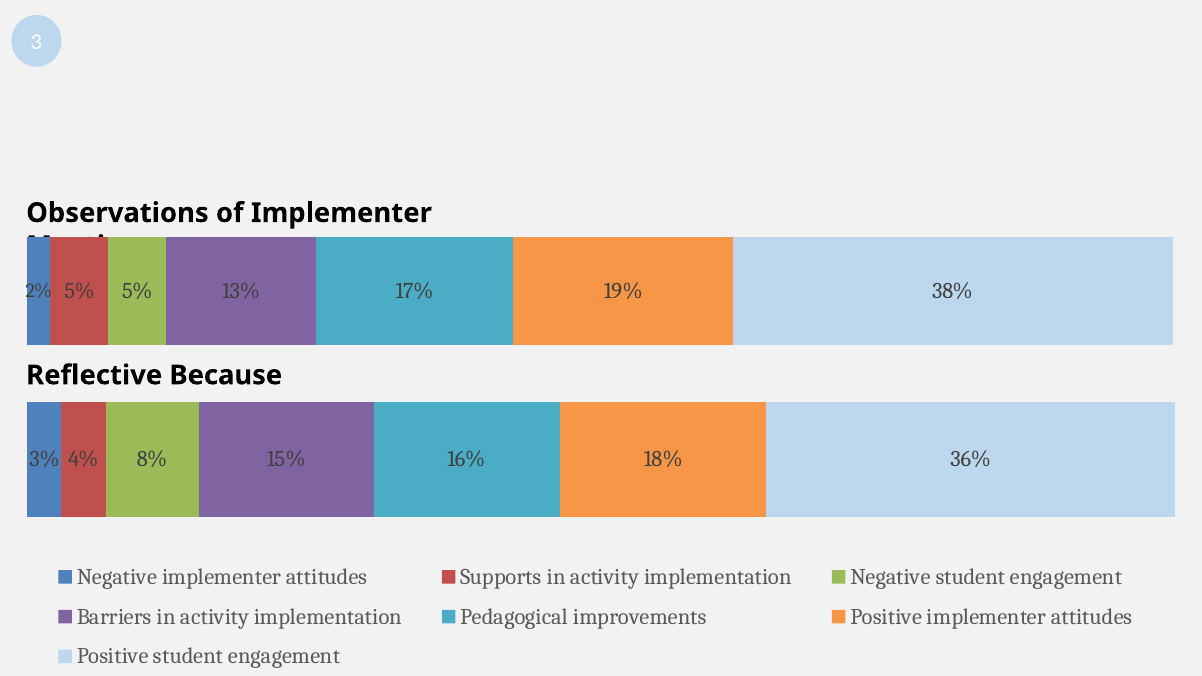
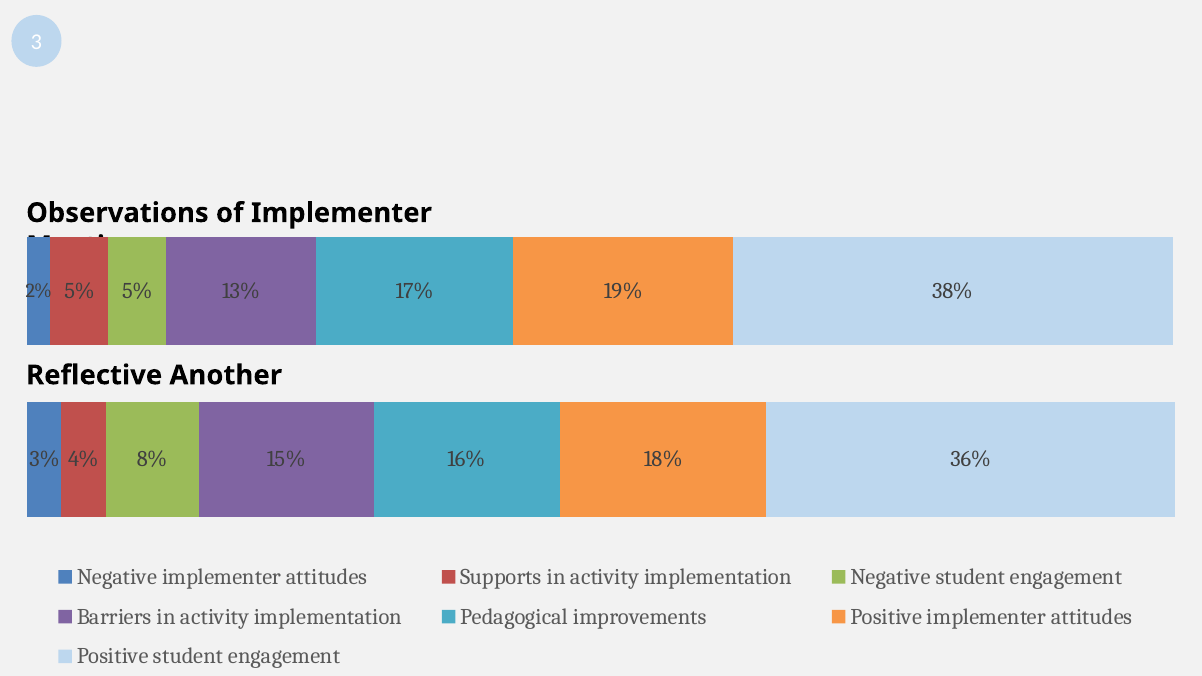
Because: Because -> Another
